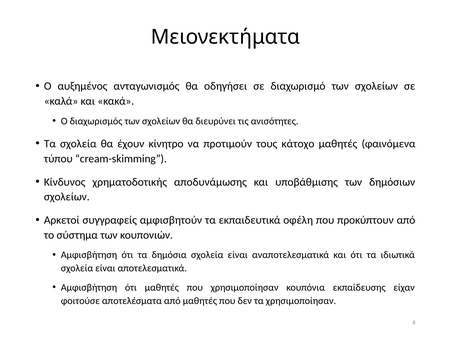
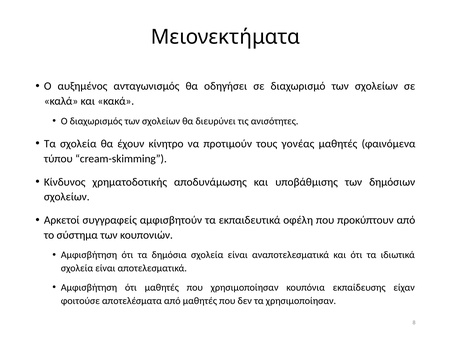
κάτοχο: κάτοχο -> γονέας
